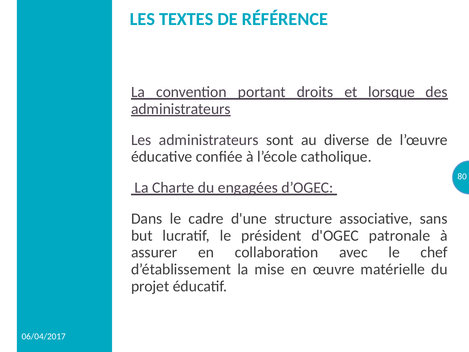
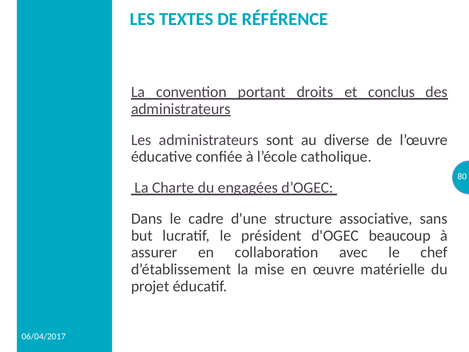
lorsque: lorsque -> conclus
patronale: patronale -> beaucoup
